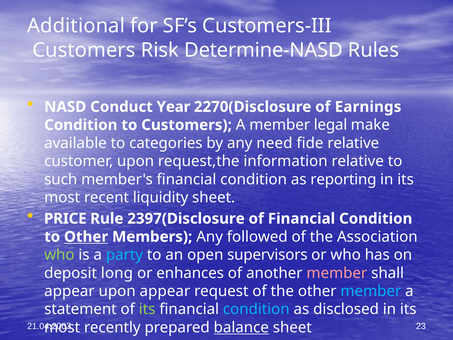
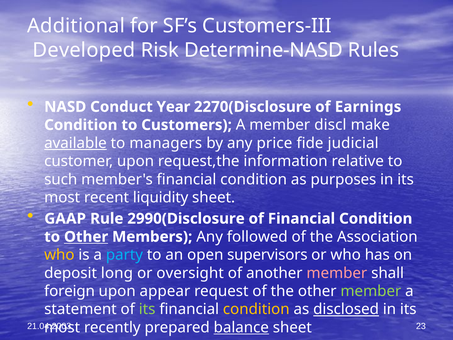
Customers at (84, 50): Customers -> Developed
legal: legal -> discl
available underline: none -> present
categories: categories -> managers
need: need -> price
fide relative: relative -> judicial
reporting: reporting -> purposes
PRICE: PRICE -> GAAP
2397(Disclosure: 2397(Disclosure -> 2990(Disclosure
who at (59, 255) colour: light green -> yellow
enhances: enhances -> oversight
appear at (69, 291): appear -> foreign
member at (371, 291) colour: light blue -> light green
condition at (256, 309) colour: light blue -> yellow
disclosed underline: none -> present
